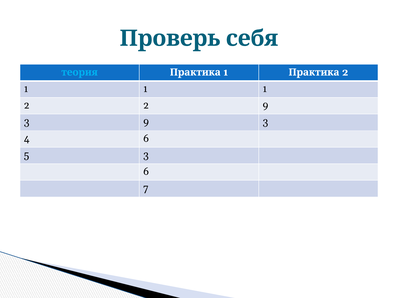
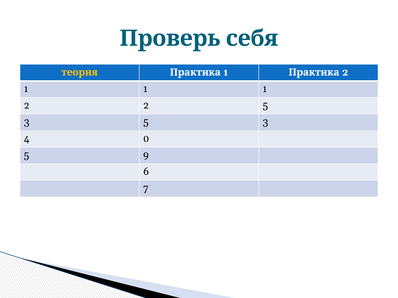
теория colour: light blue -> yellow
2 9: 9 -> 5
3 9: 9 -> 5
4 6: 6 -> 0
5 3: 3 -> 9
